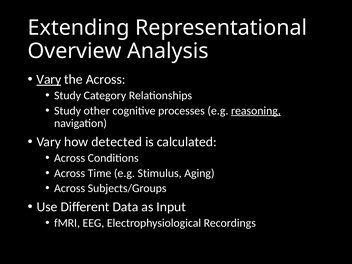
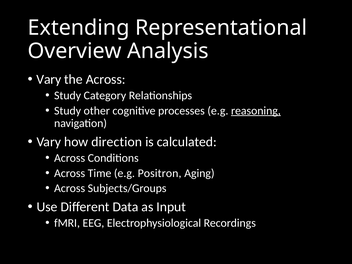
Vary at (49, 79) underline: present -> none
detected: detected -> direction
Stimulus: Stimulus -> Positron
